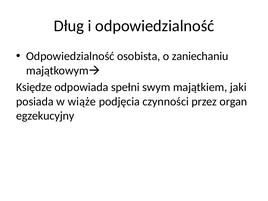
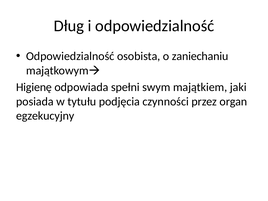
Księdze: Księdze -> Higienę
wiąże: wiąże -> tytułu
